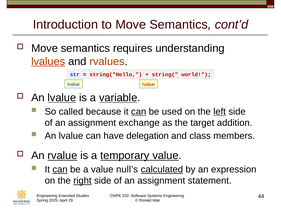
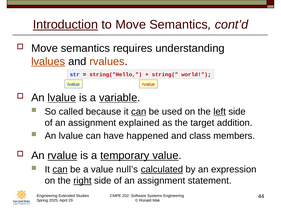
Introduction underline: none -> present
exchange: exchange -> explained
delegation: delegation -> happened
